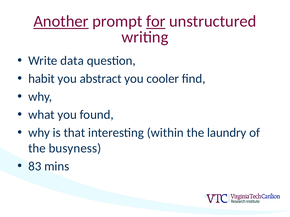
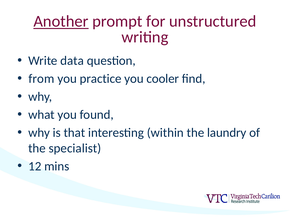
for underline: present -> none
habit: habit -> from
abstract: abstract -> practice
busyness: busyness -> specialist
83: 83 -> 12
